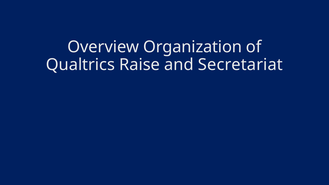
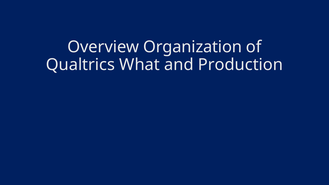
Raise: Raise -> What
Secretariat: Secretariat -> Production
